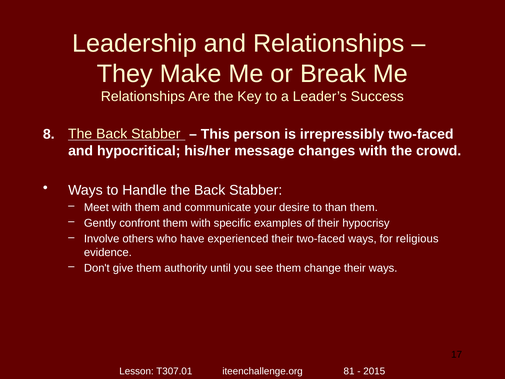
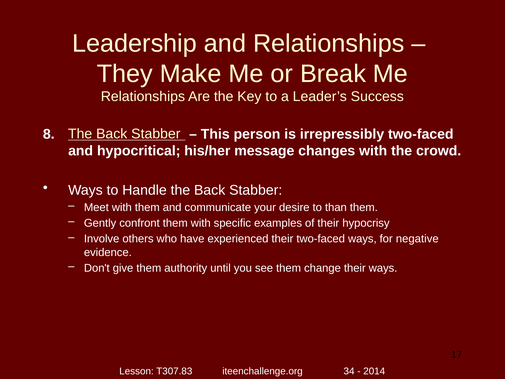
religious: religious -> negative
T307.01: T307.01 -> T307.83
81: 81 -> 34
2015: 2015 -> 2014
